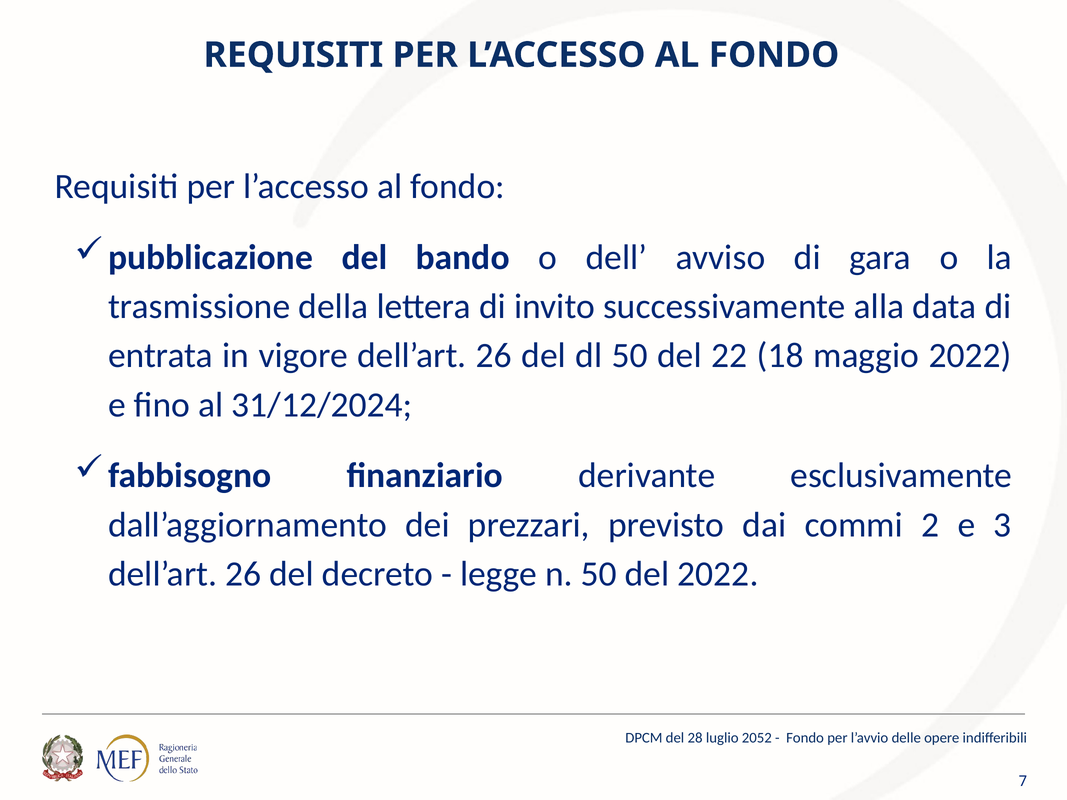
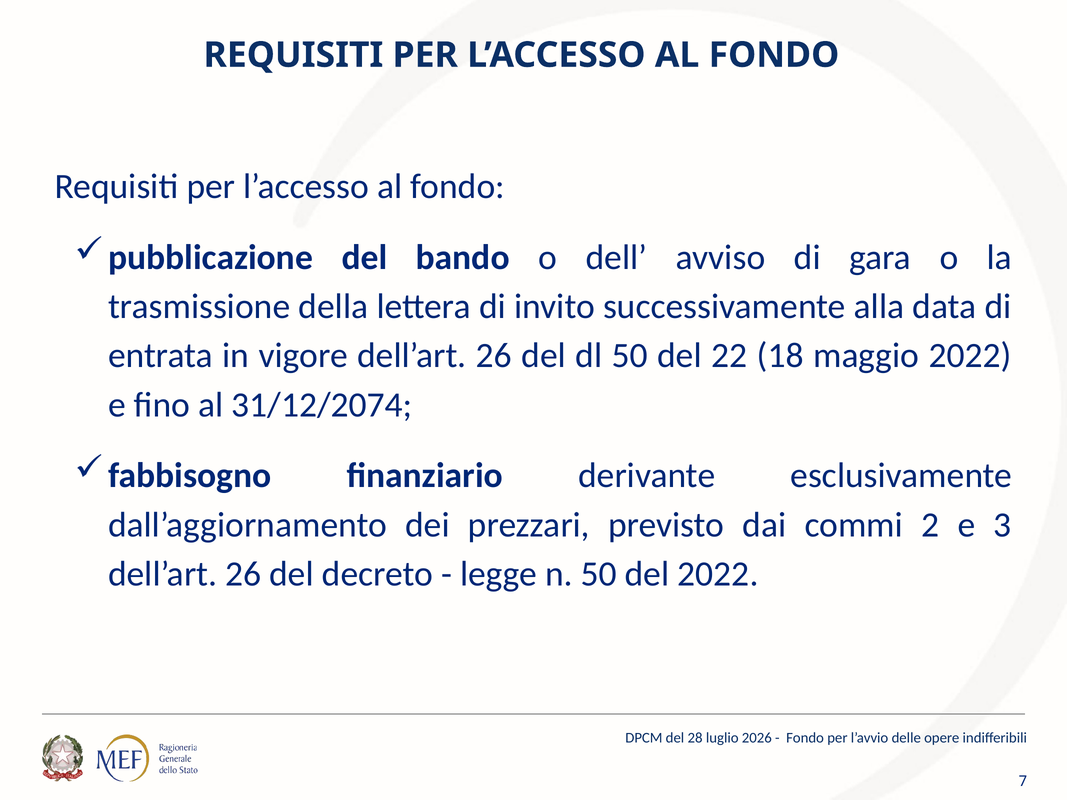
31/12/2024: 31/12/2024 -> 31/12/2074
2052: 2052 -> 2026
